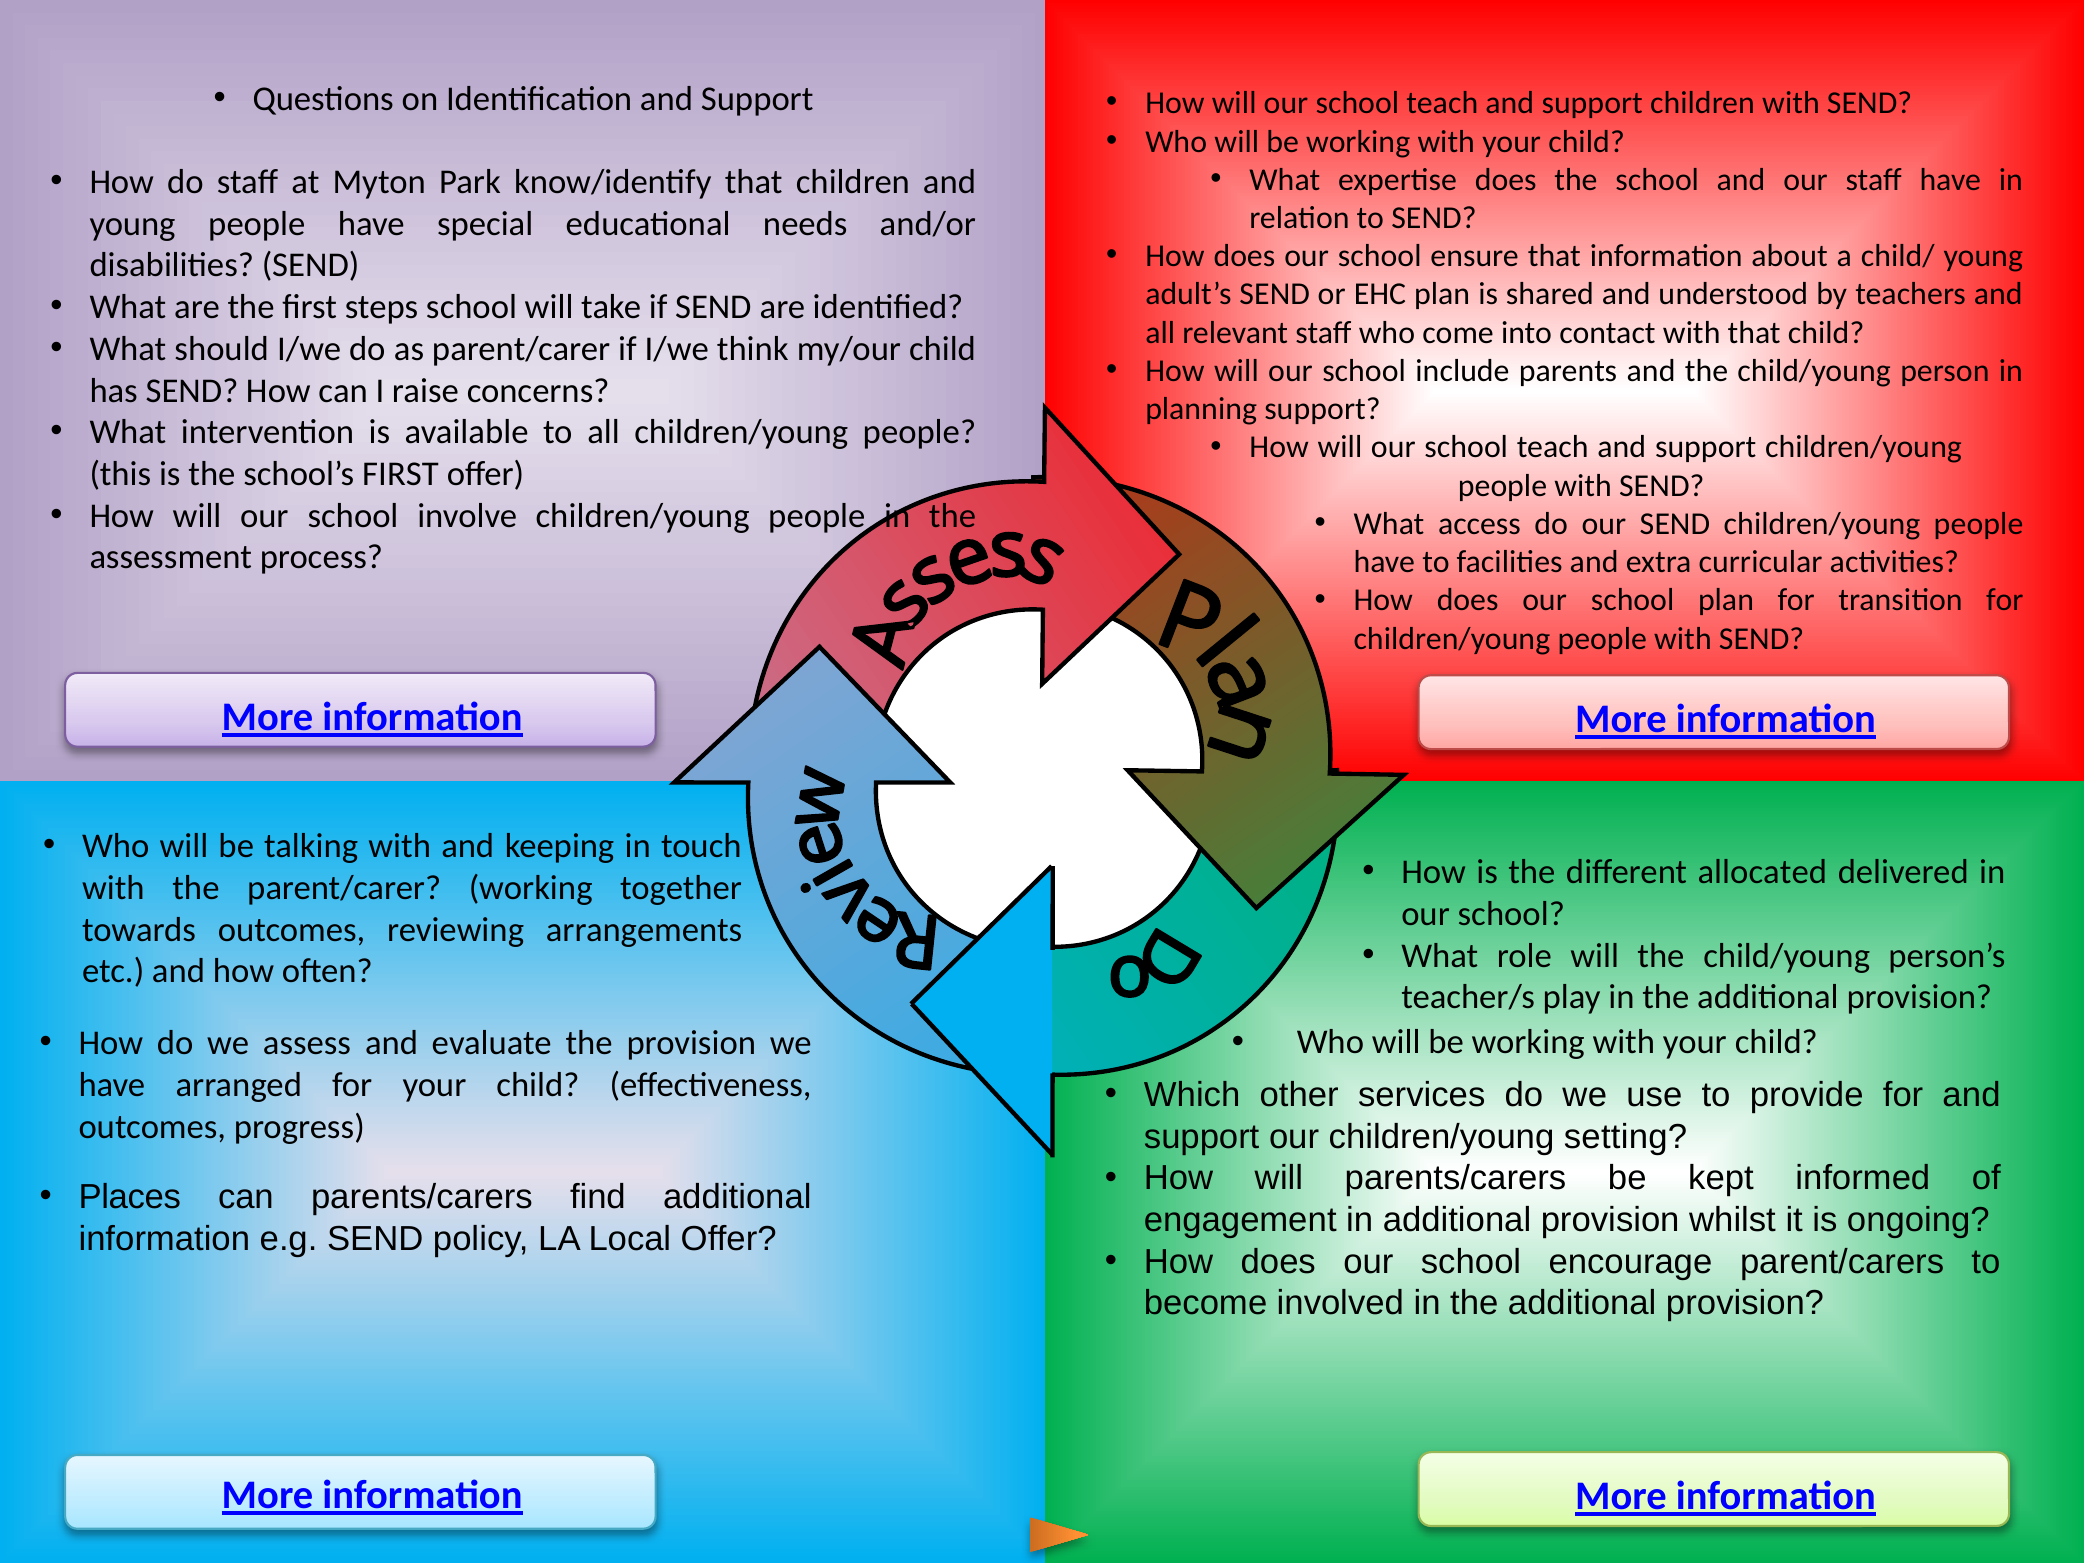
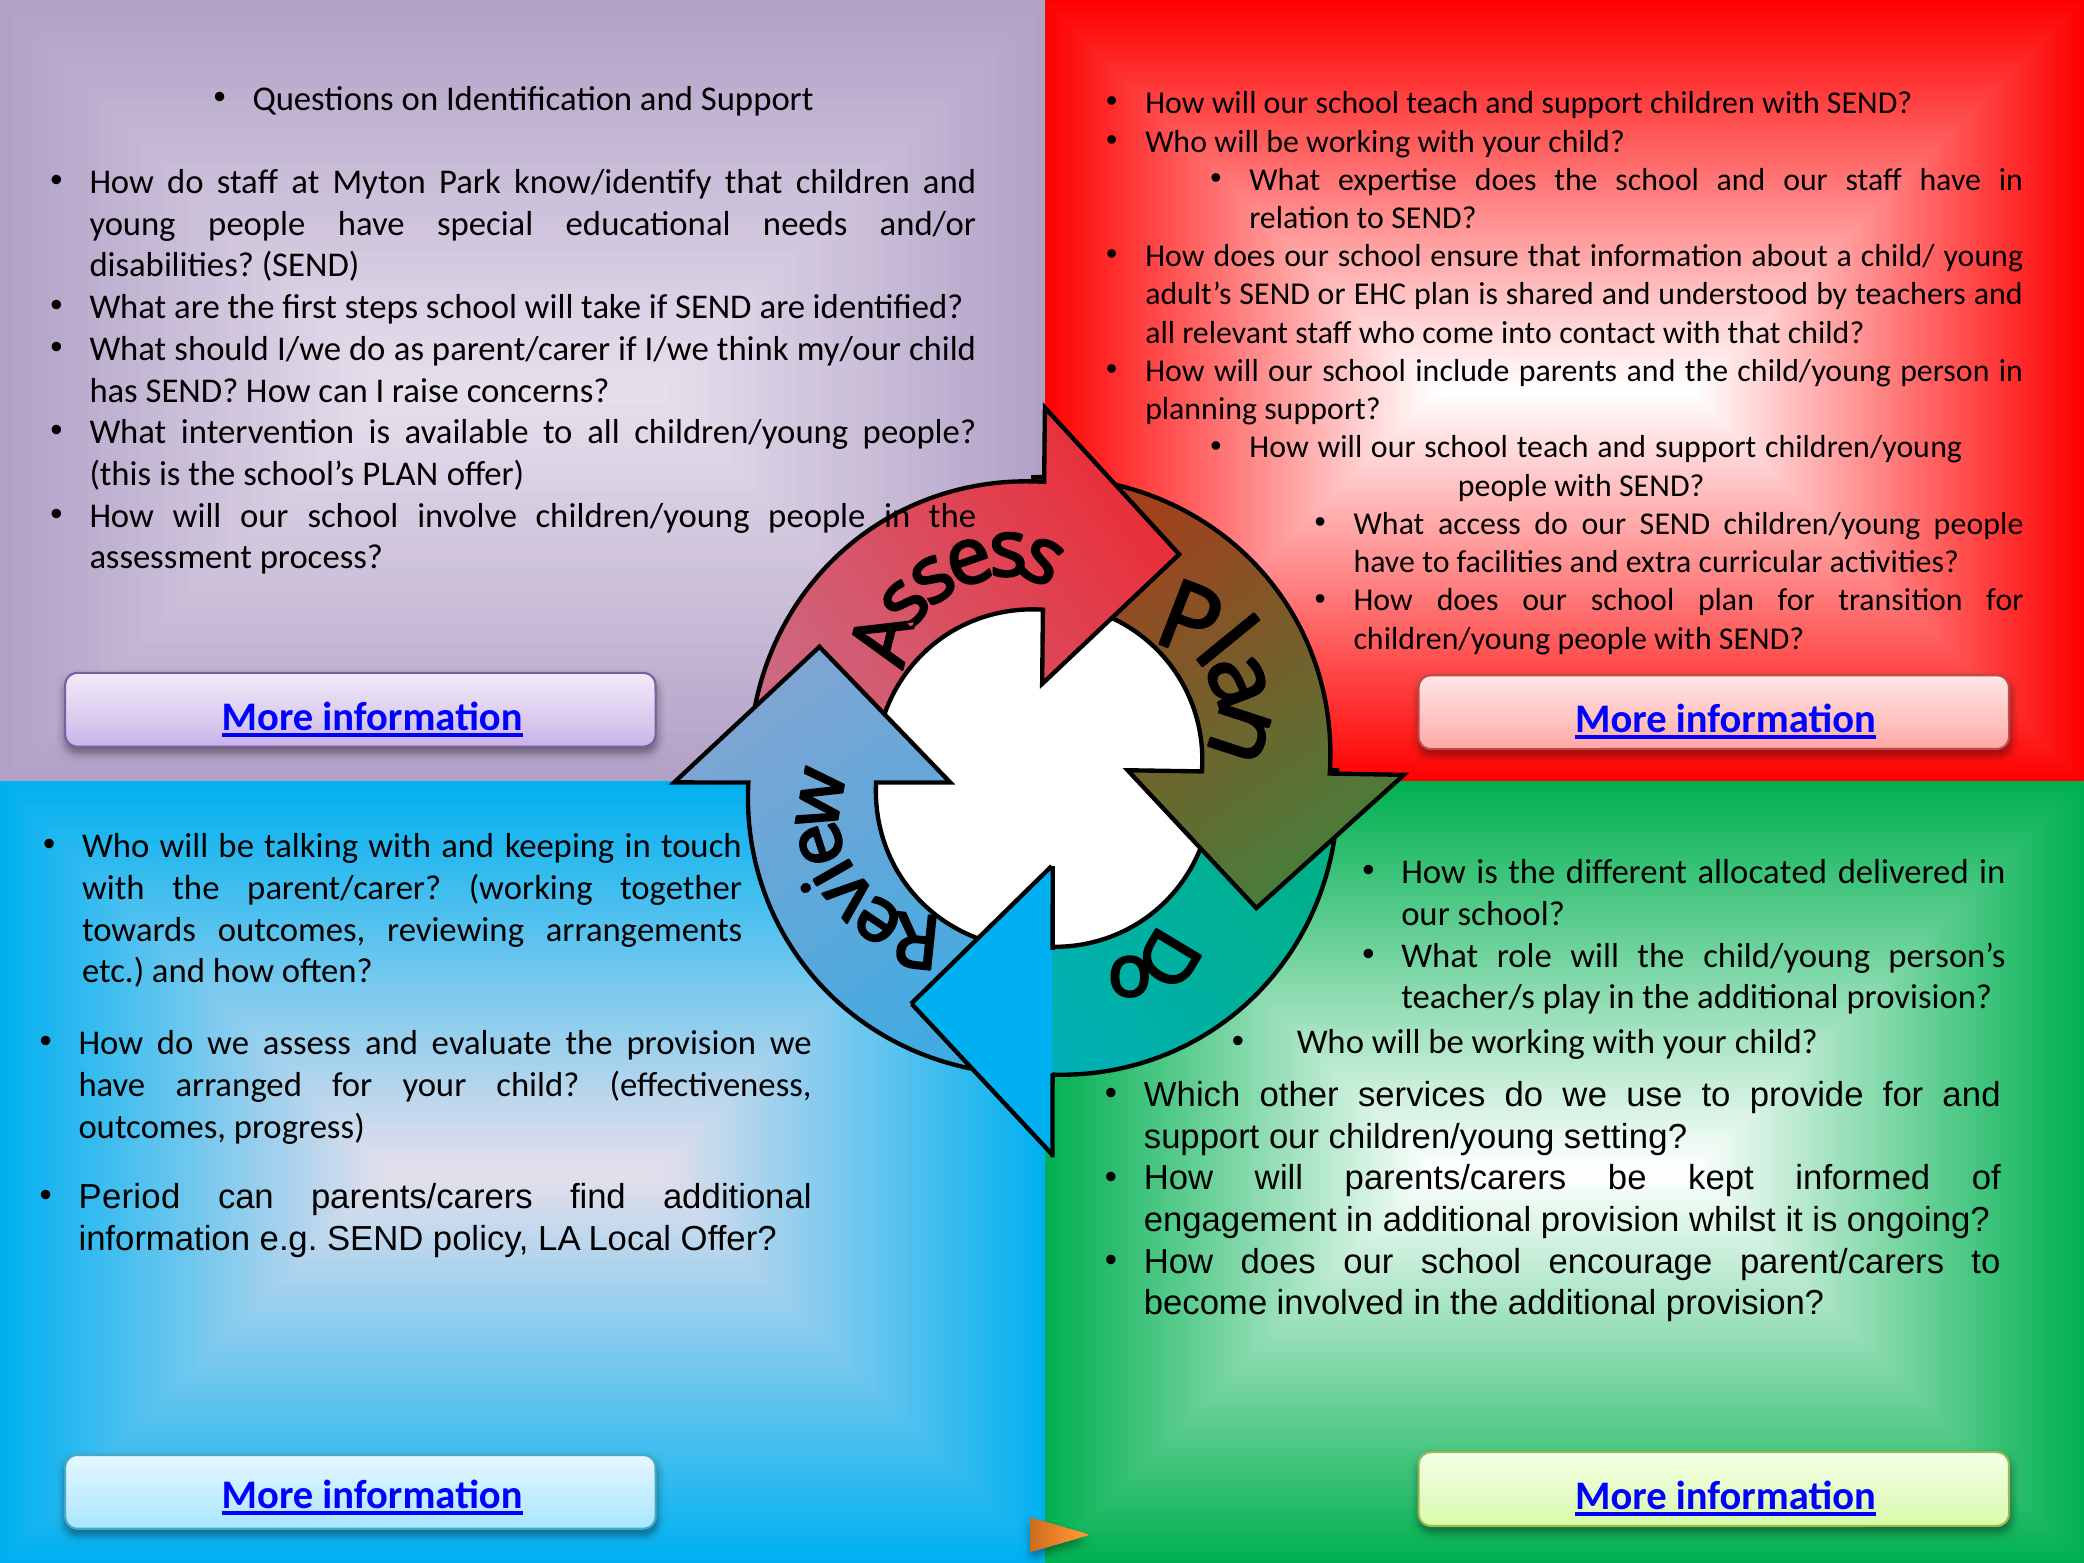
school’s FIRST: FIRST -> PLAN
Places: Places -> Period
